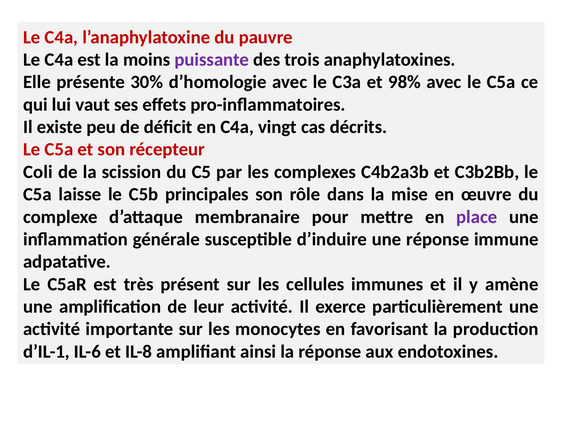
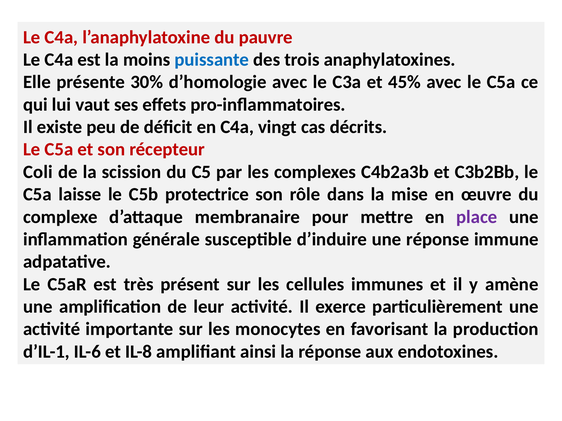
puissante colour: purple -> blue
98%: 98% -> 45%
principales: principales -> protectrice
